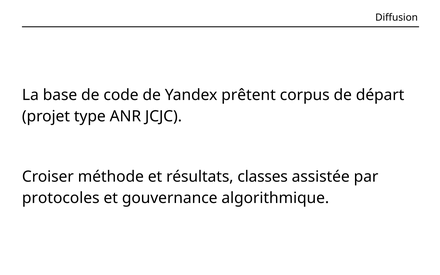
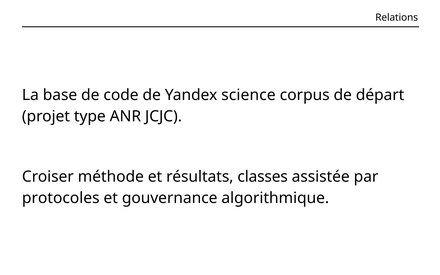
Diffusion: Diffusion -> Relations
prêtent: prêtent -> science
